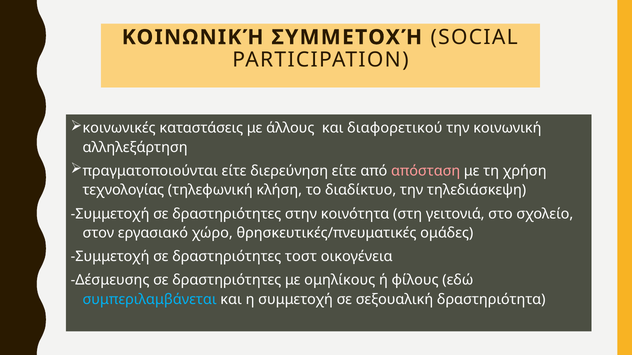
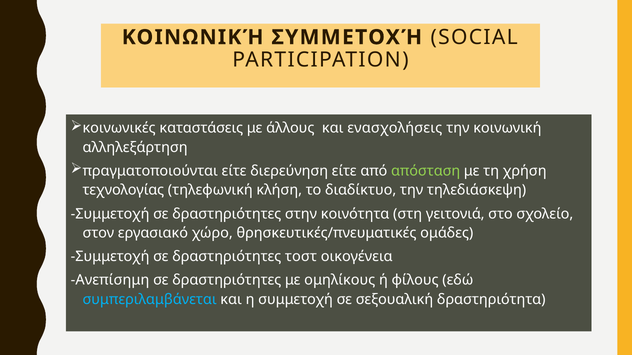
διαφορετικού: διαφορετικού -> ενασχολήσεις
απόσταση colour: pink -> light green
Δέσμευσης: Δέσμευσης -> Ανεπίσημη
